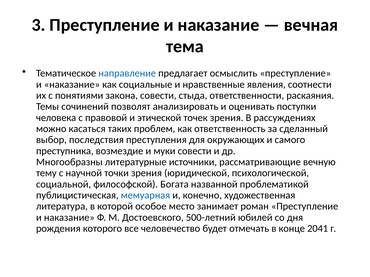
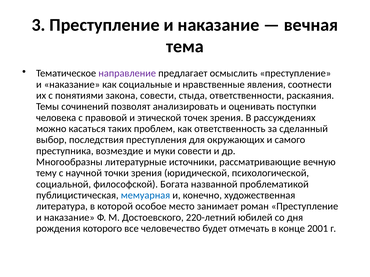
направление colour: blue -> purple
500-летний: 500-летний -> 220-летний
2041: 2041 -> 2001
